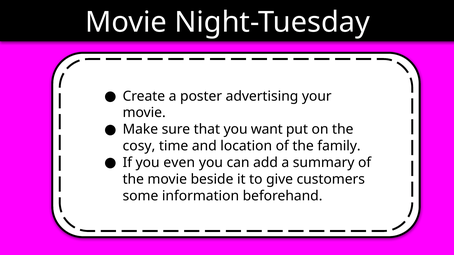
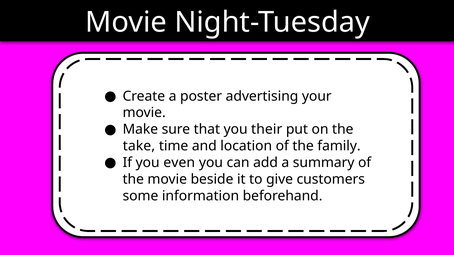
want: want -> their
cosy: cosy -> take
